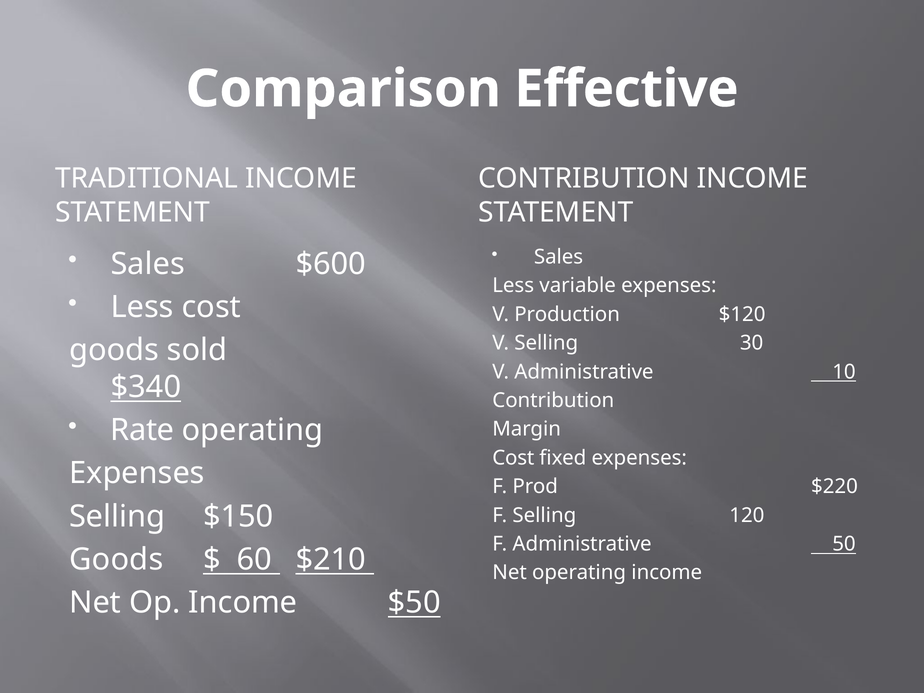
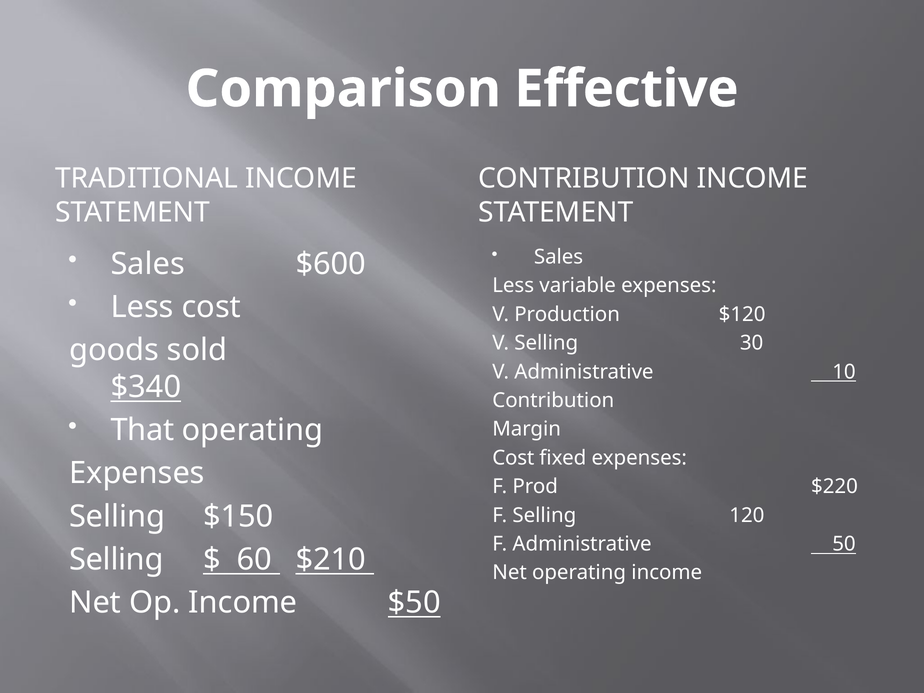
Rate: Rate -> That
Goods at (116, 560): Goods -> Selling
